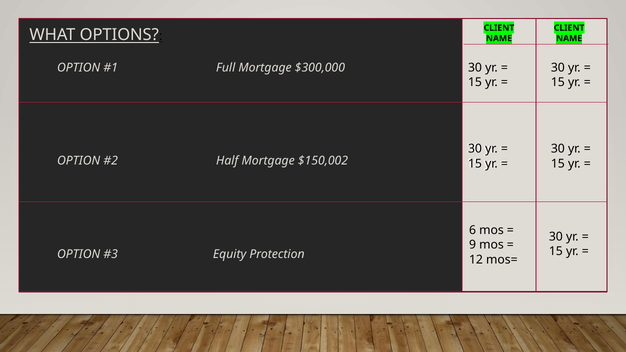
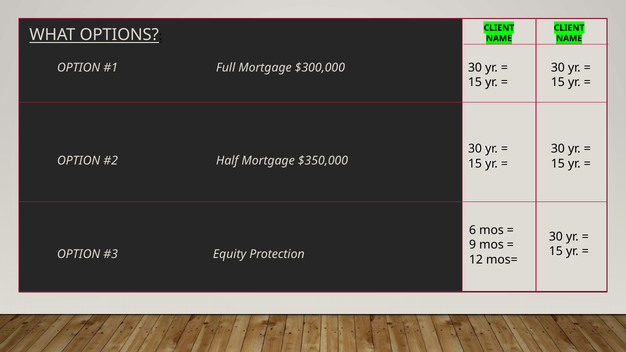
$150,002: $150,002 -> $350,000
